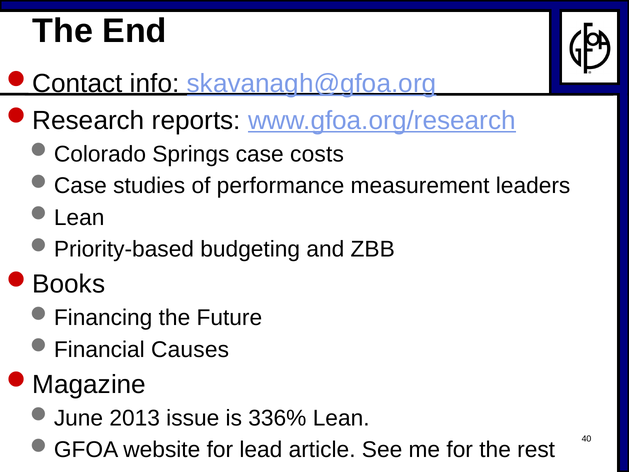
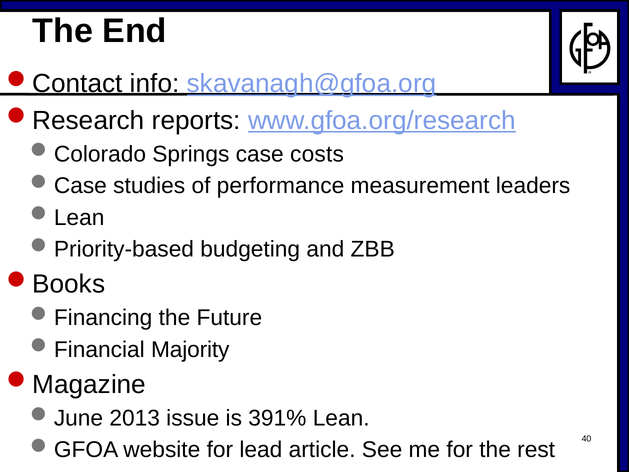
Causes: Causes -> Majority
336%: 336% -> 391%
